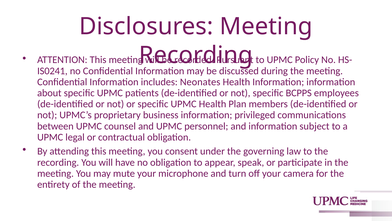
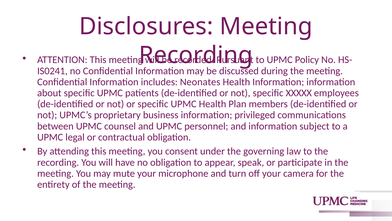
BCPPS: BCPPS -> XXXXX
